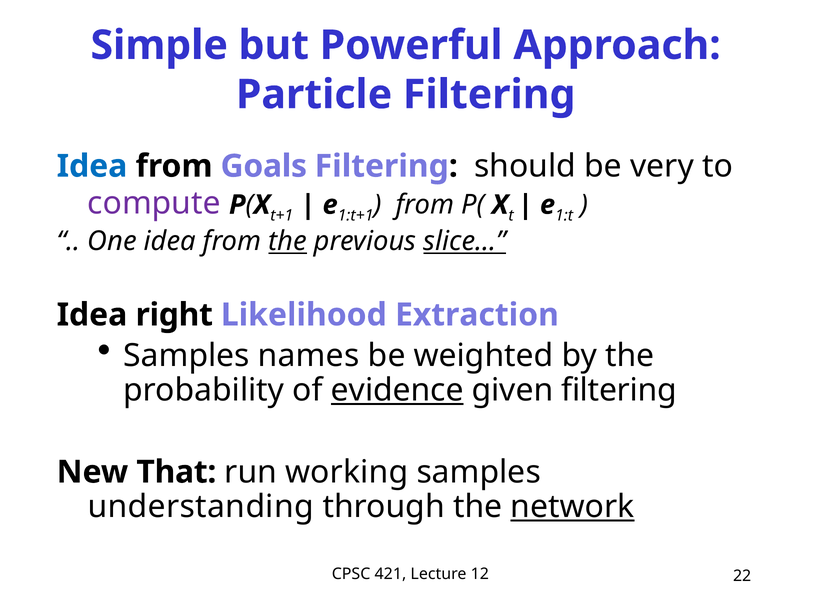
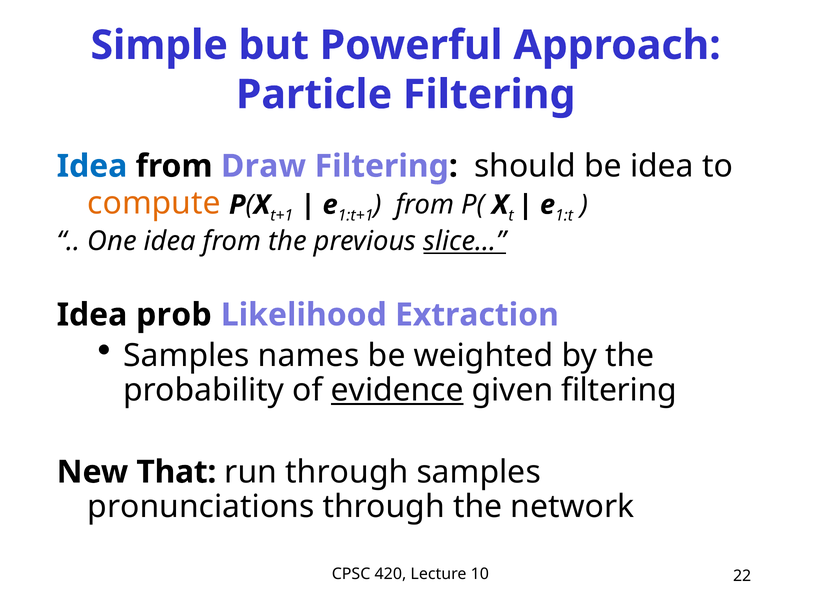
Goals: Goals -> Draw
be very: very -> idea
compute colour: purple -> orange
the at (288, 241) underline: present -> none
right: right -> prob
run working: working -> through
understanding: understanding -> pronunciations
network underline: present -> none
421: 421 -> 420
12: 12 -> 10
